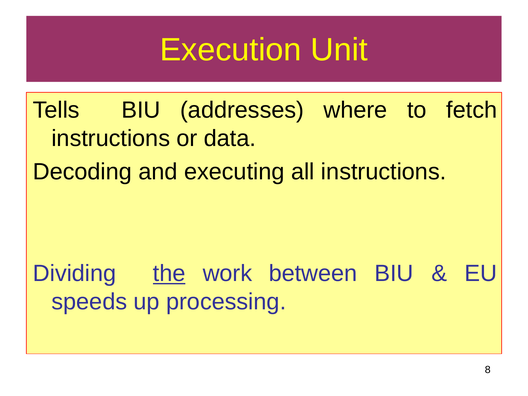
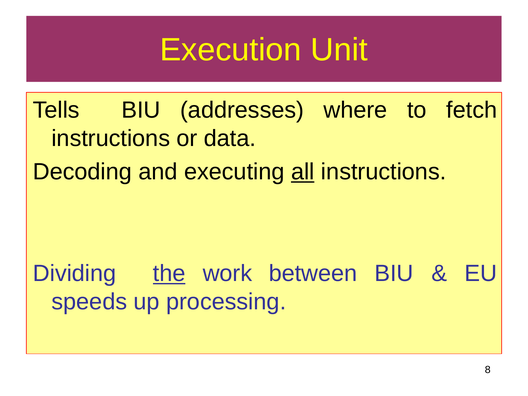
all underline: none -> present
